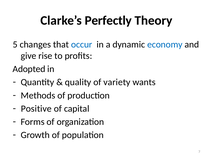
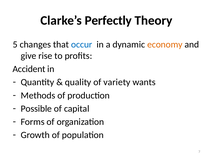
economy colour: blue -> orange
Adopted: Adopted -> Accident
Positive: Positive -> Possible
